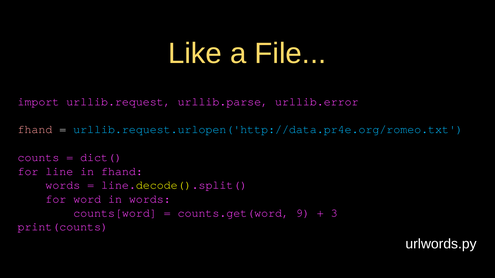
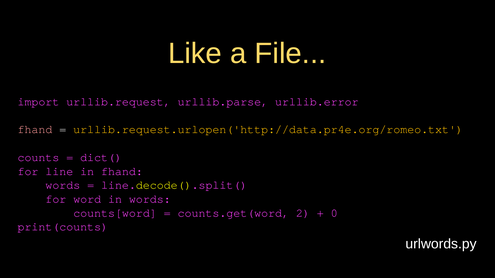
urllib.request.urlopen('http://data.pr4e.org/romeo.txt colour: light blue -> yellow
9: 9 -> 2
3: 3 -> 0
